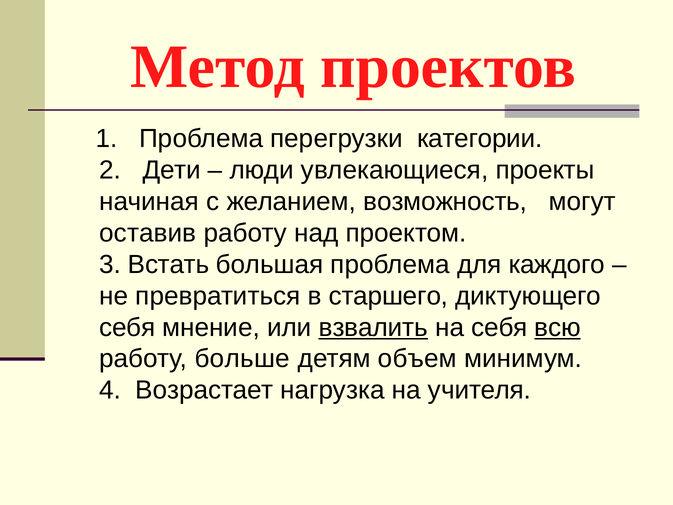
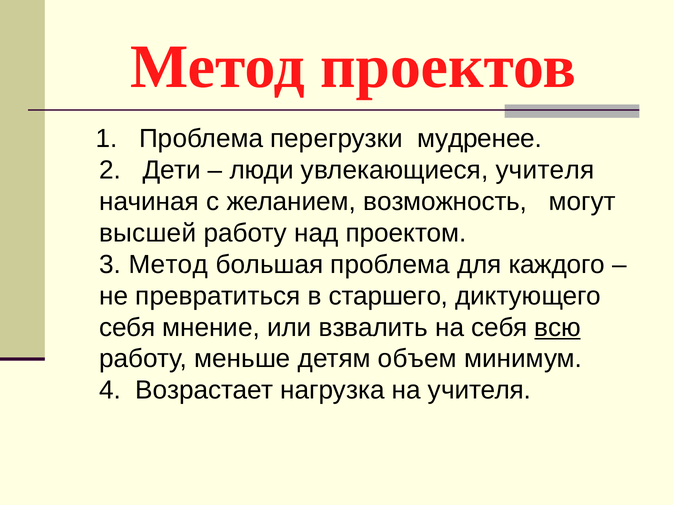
категории: категории -> мудренее
увлекающиеся проекты: проекты -> учителя
оставив: оставив -> высшей
3 Встать: Встать -> Метод
взвалить underline: present -> none
больше: больше -> меньше
